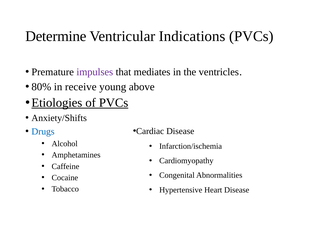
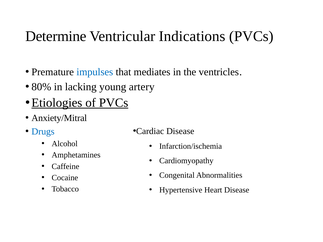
impulses colour: purple -> blue
receive: receive -> lacking
above: above -> artery
Anxiety/Shifts: Anxiety/Shifts -> Anxiety/Mitral
